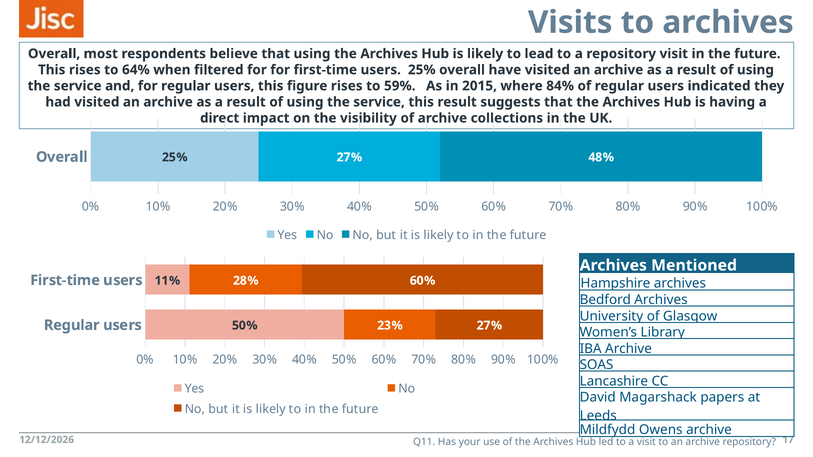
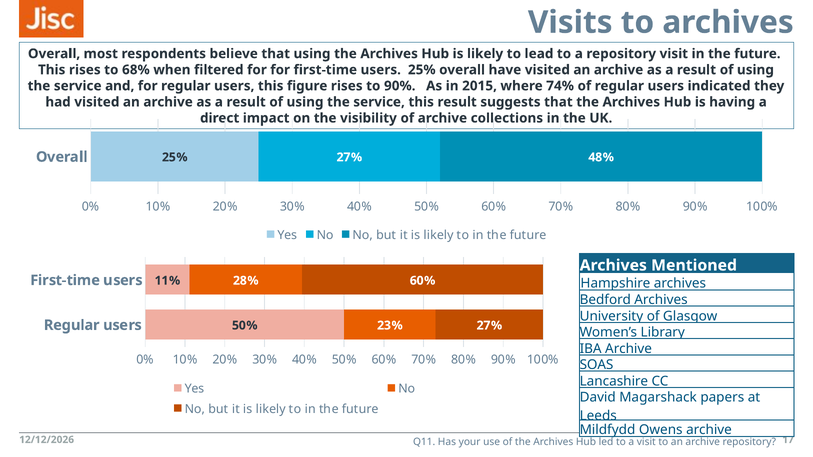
64%: 64% -> 68%
to 59%: 59% -> 90%
84%: 84% -> 74%
